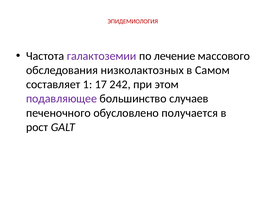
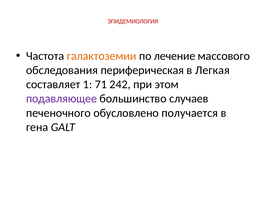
галактоземии colour: purple -> orange
низколактозных: низколактозных -> периферическая
Самом: Самом -> Легкая
17: 17 -> 71
рост: рост -> гена
